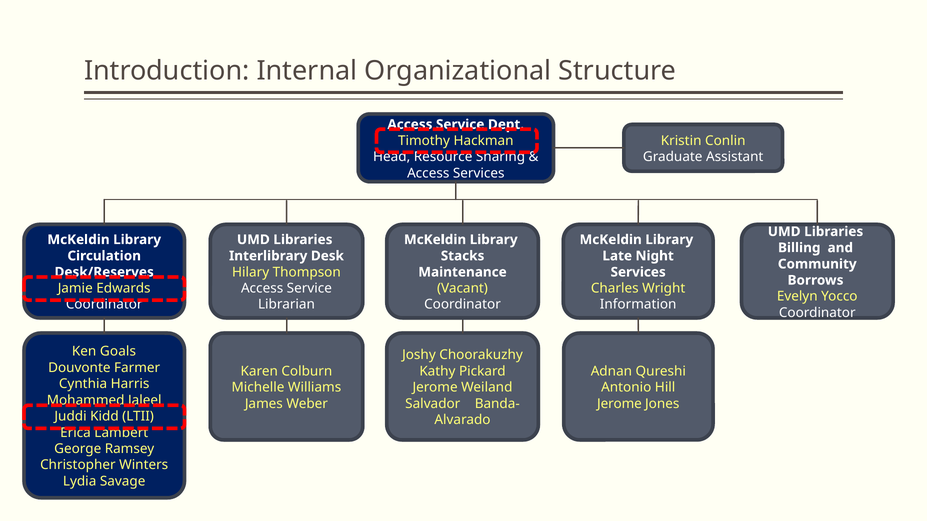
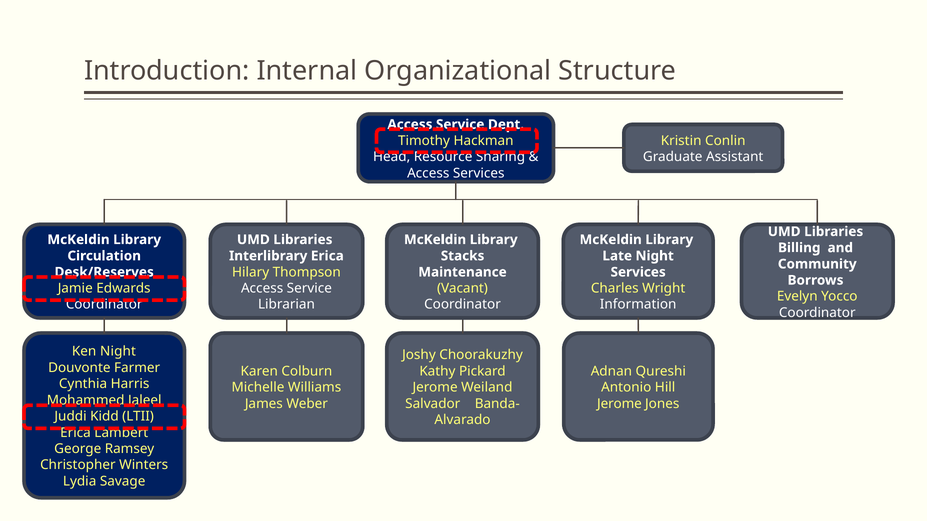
Interlibrary Desk: Desk -> Erica
Ken Goals: Goals -> Night
